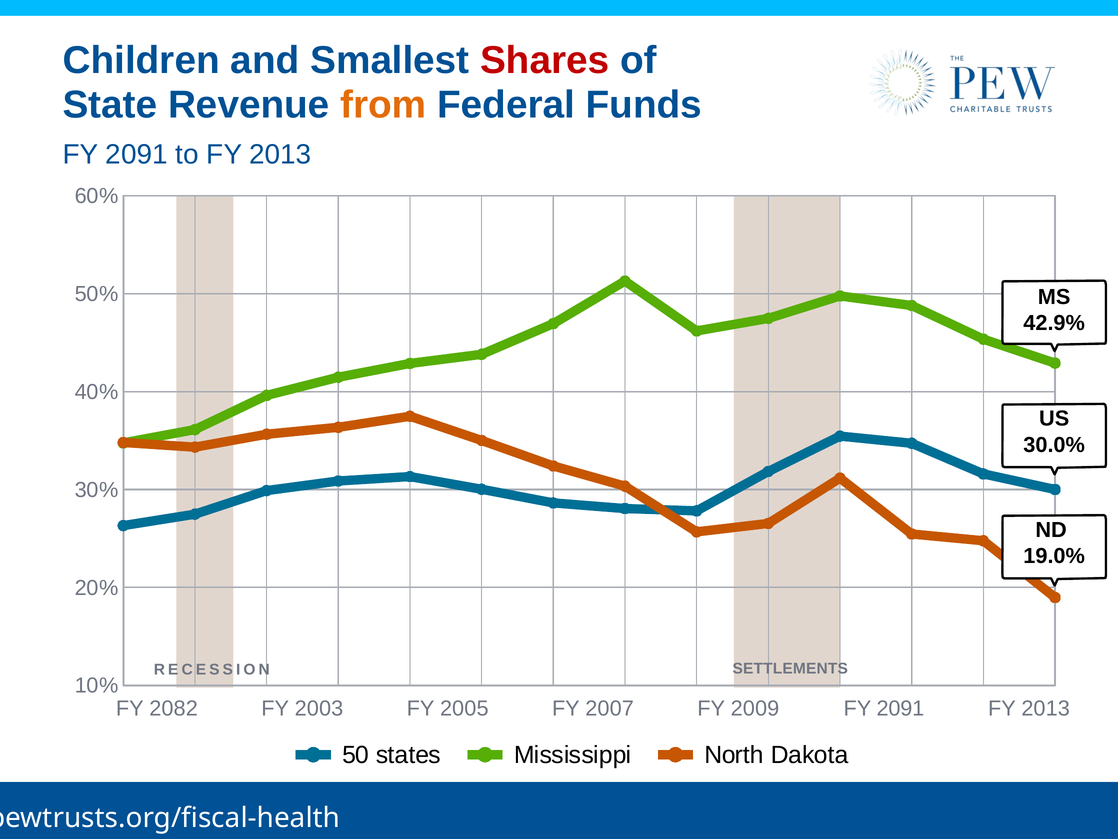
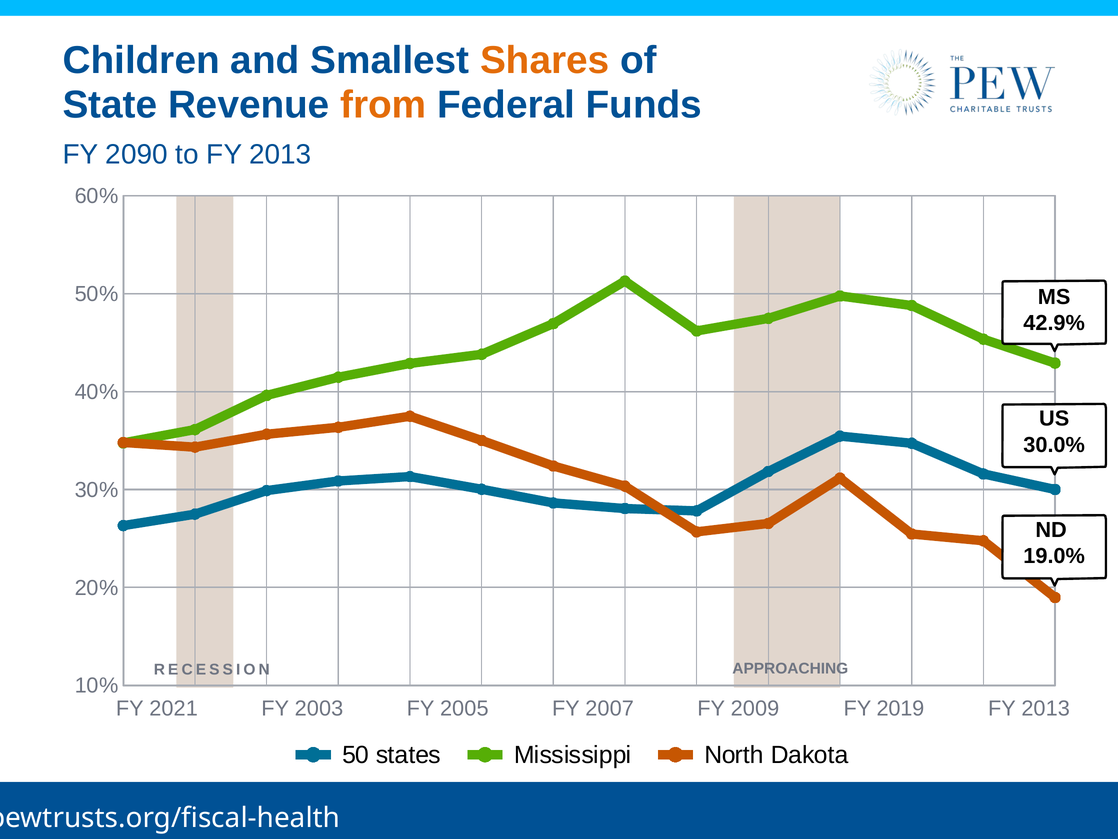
Shares colour: red -> orange
2091 at (137, 154): 2091 -> 2090
SETTLEMENTS: SETTLEMENTS -> APPROACHING
2082: 2082 -> 2021
2009 FY 2091: 2091 -> 2019
